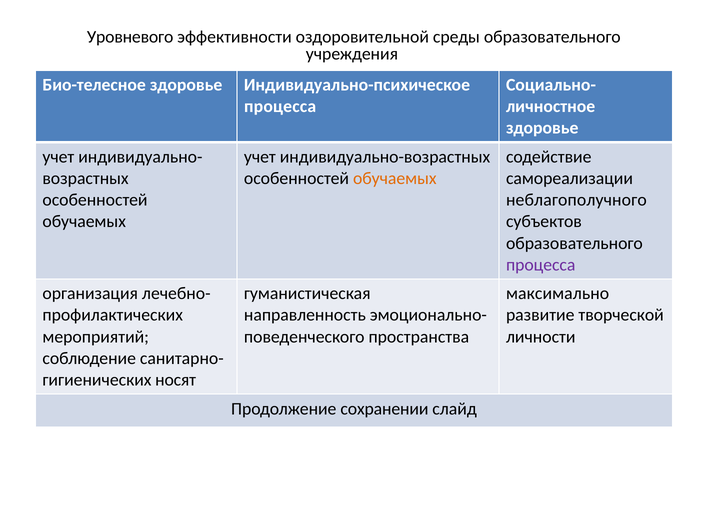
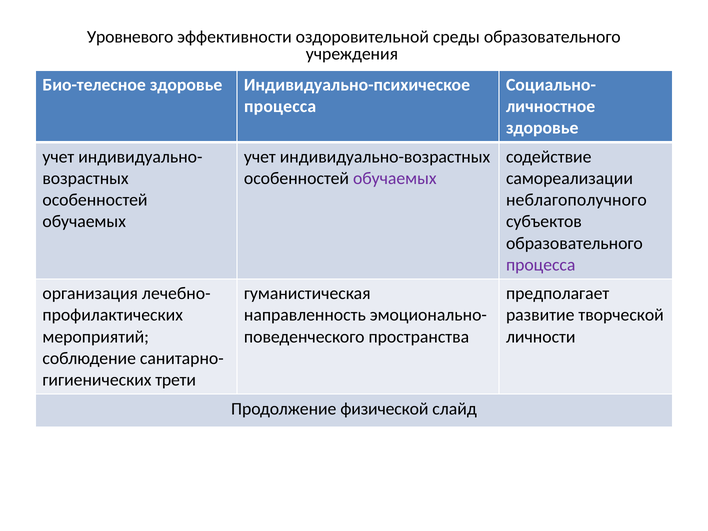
обучаемых at (395, 178) colour: orange -> purple
максимально: максимально -> предполагает
носят: носят -> трети
сохранении: сохранении -> физической
